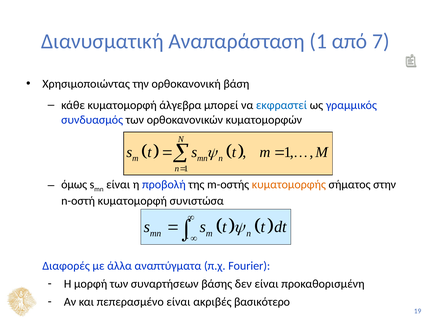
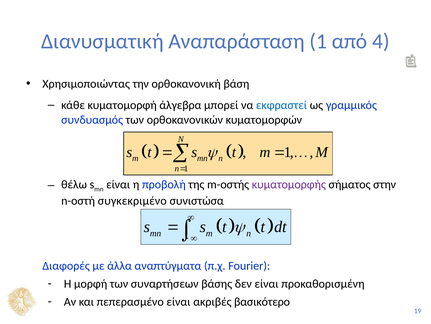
7: 7 -> 4
όμως: όμως -> θέλω
κυματομορφής colour: orange -> purple
n-oστή κυματομορφή: κυματομορφή -> συγκεκριμένο
